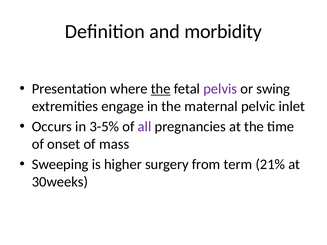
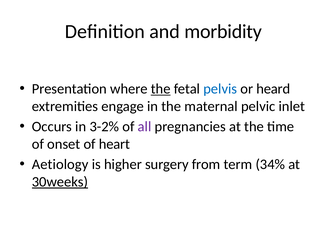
pelvis colour: purple -> blue
swing: swing -> heard
3-5%: 3-5% -> 3-2%
mass: mass -> heart
Sweeping: Sweeping -> Aetiology
21%: 21% -> 34%
30weeks underline: none -> present
